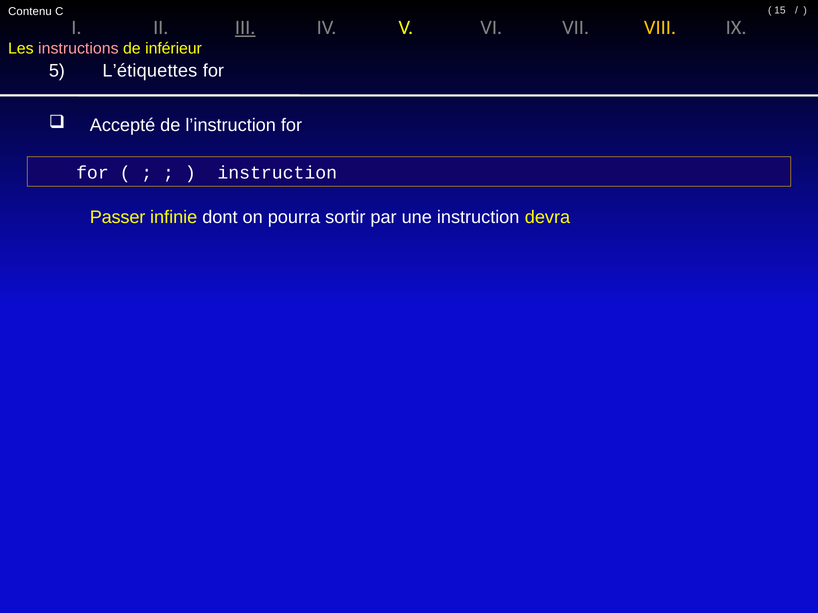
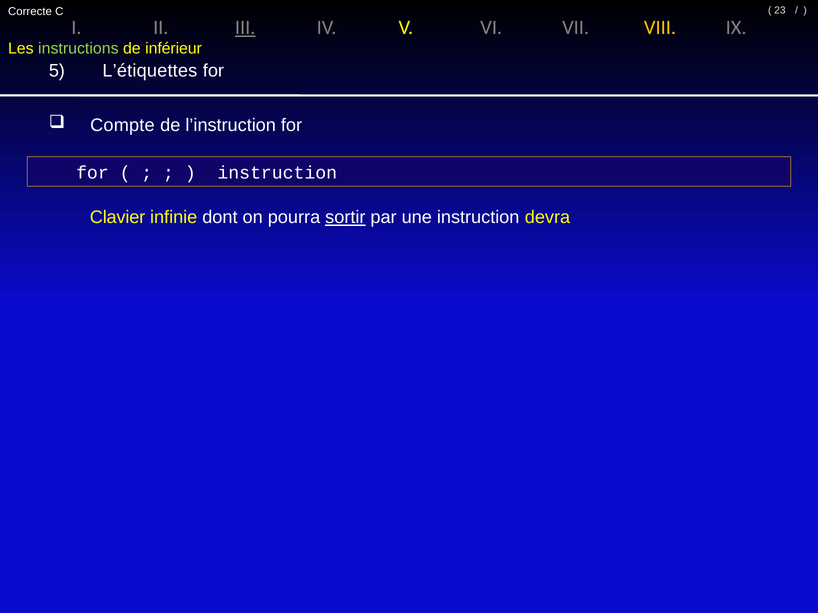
15: 15 -> 23
Contenu: Contenu -> Correcte
instructions colour: pink -> light green
Accepté: Accepté -> Compte
Passer: Passer -> Clavier
sortir underline: none -> present
